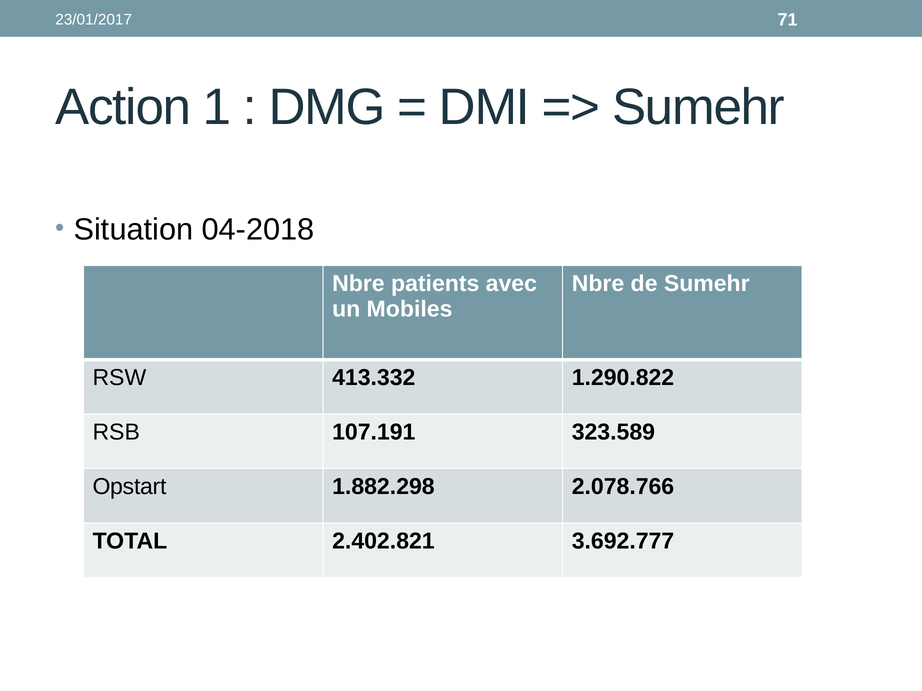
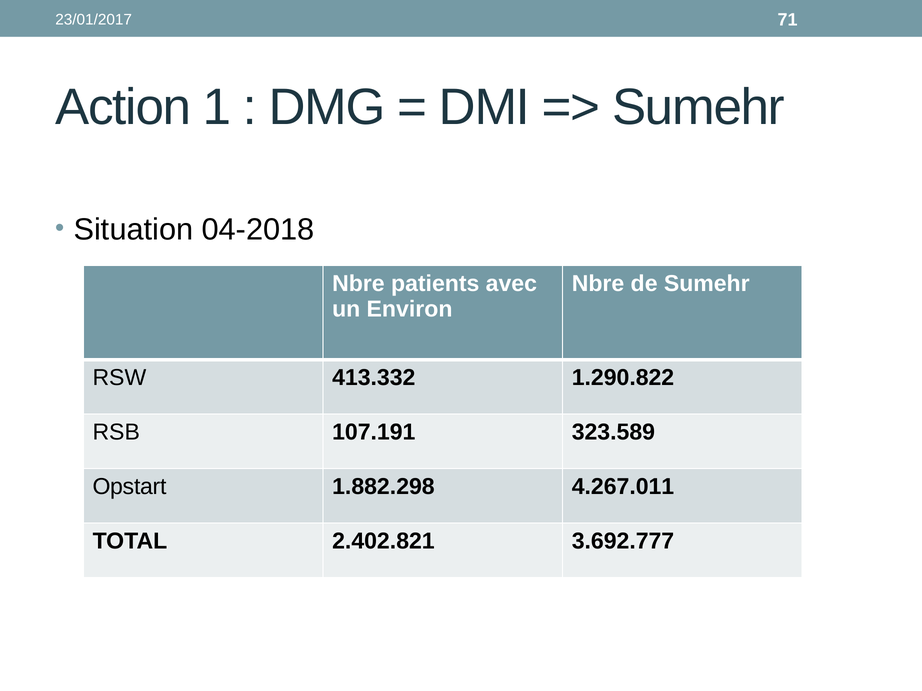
Mobiles: Mobiles -> Environ
2.078.766: 2.078.766 -> 4.267.011
